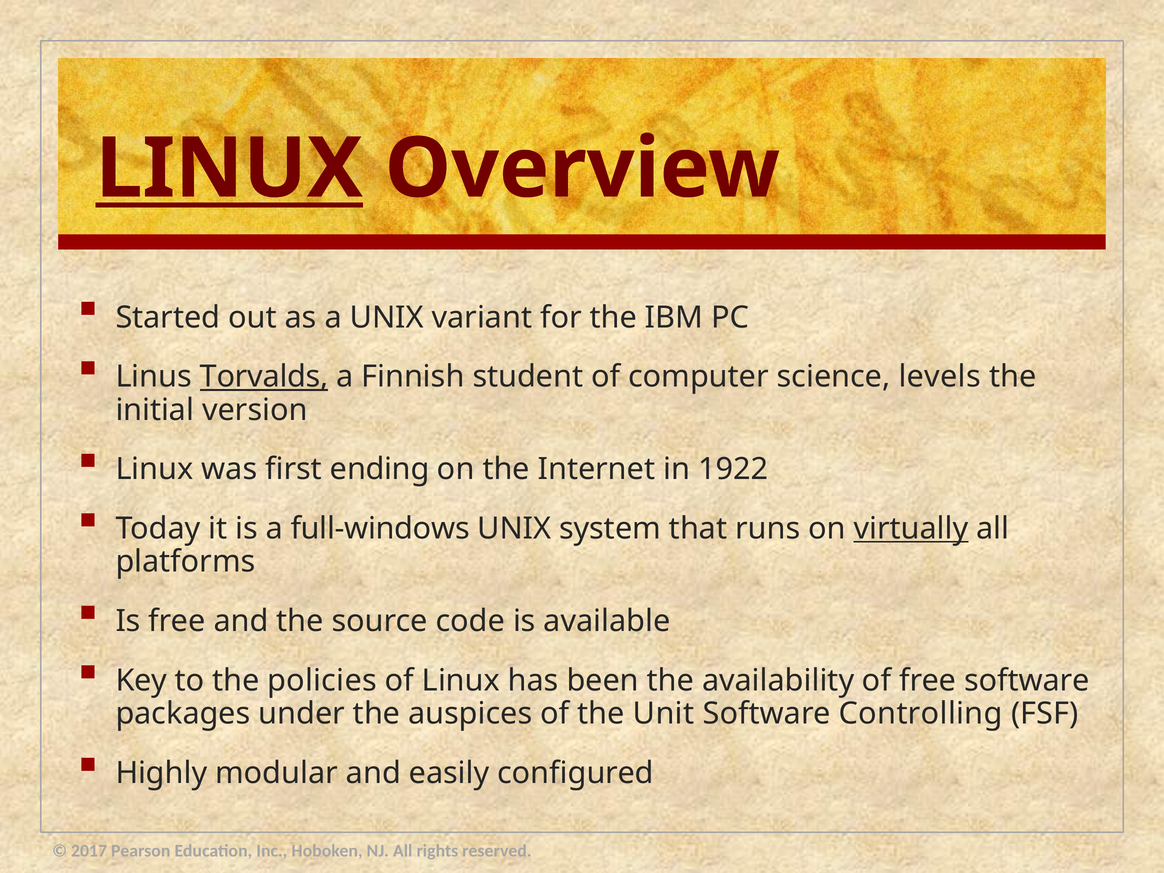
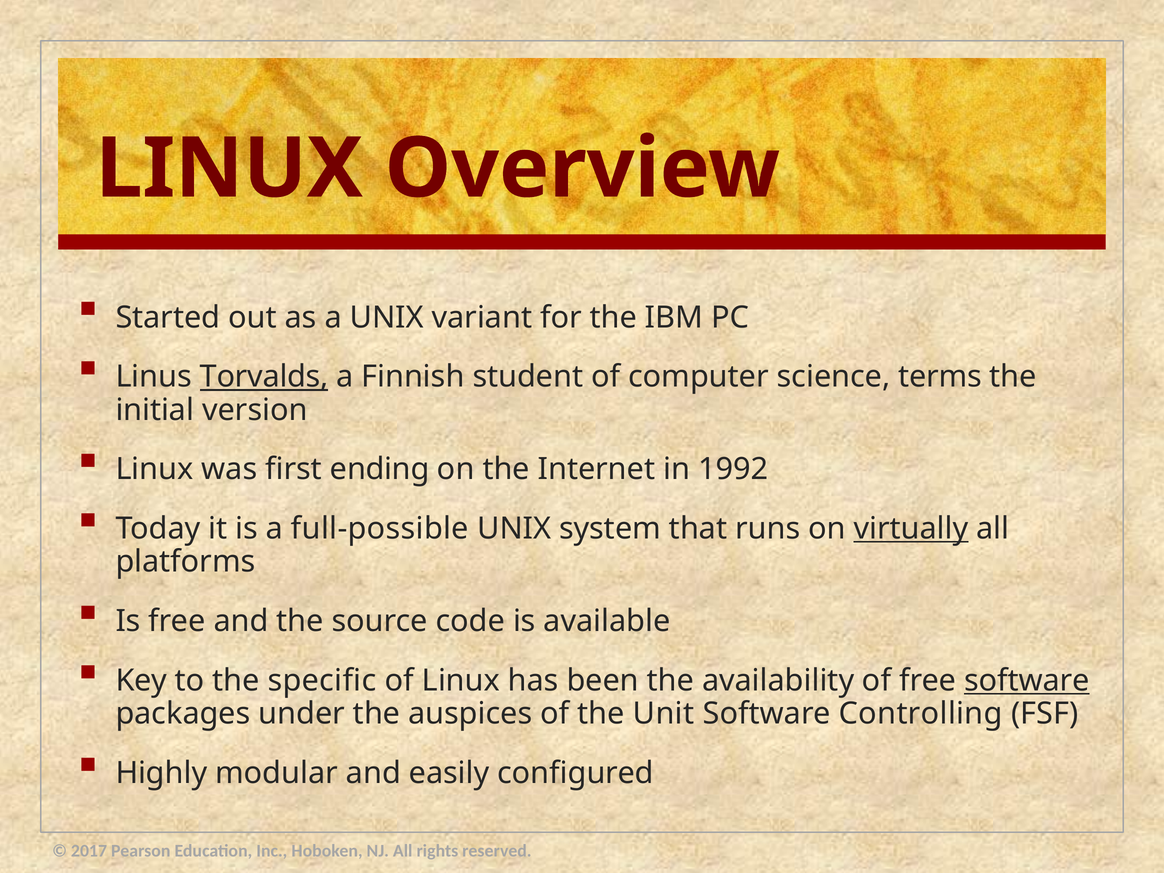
LINUX at (229, 169) underline: present -> none
levels: levels -> terms
1922: 1922 -> 1992
full-windows: full-windows -> full-possible
policies: policies -> specific
software at (1027, 680) underline: none -> present
